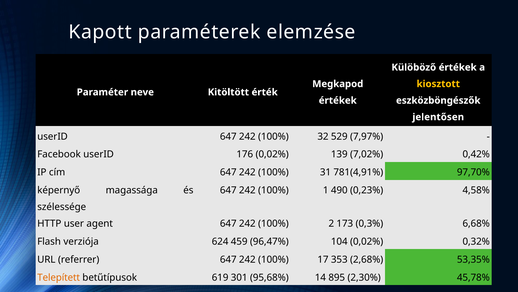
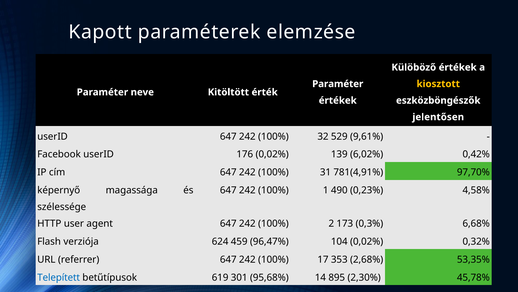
Megkapod at (338, 84): Megkapod -> Paraméter
7,97%: 7,97% -> 9,61%
7,02%: 7,02% -> 6,02%
Telepített colour: orange -> blue
